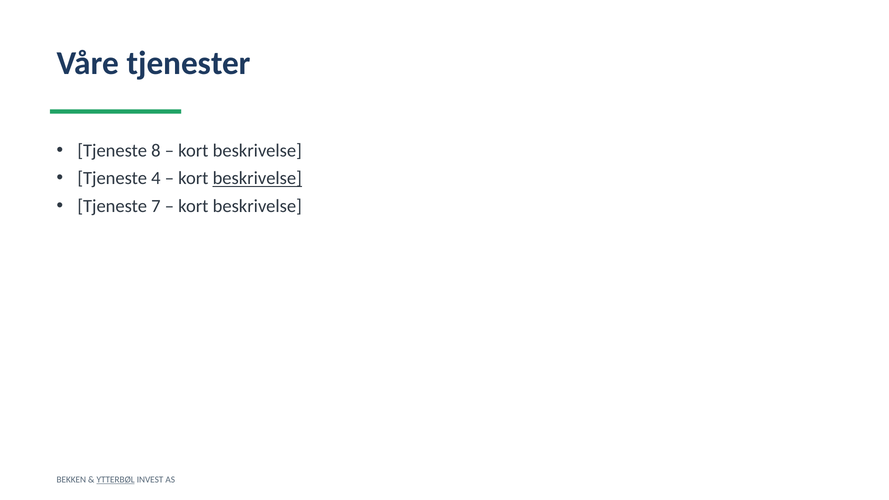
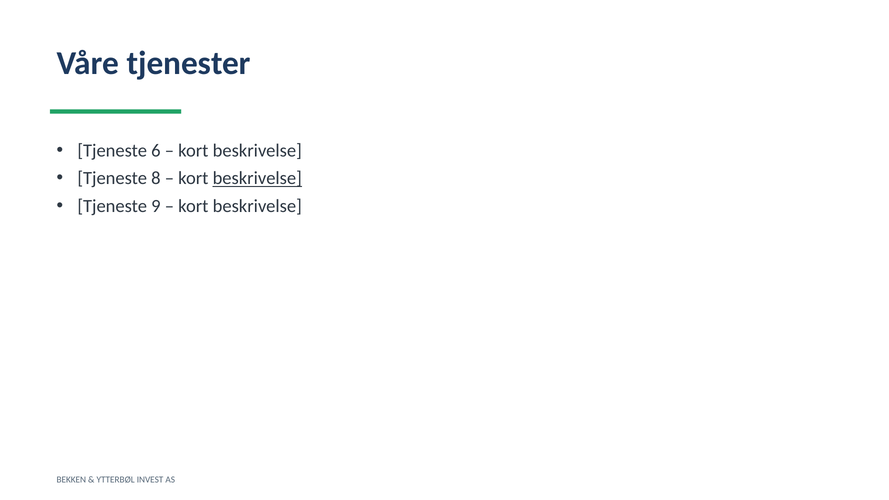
8: 8 -> 6
4: 4 -> 8
7: 7 -> 9
YTTERBØL underline: present -> none
